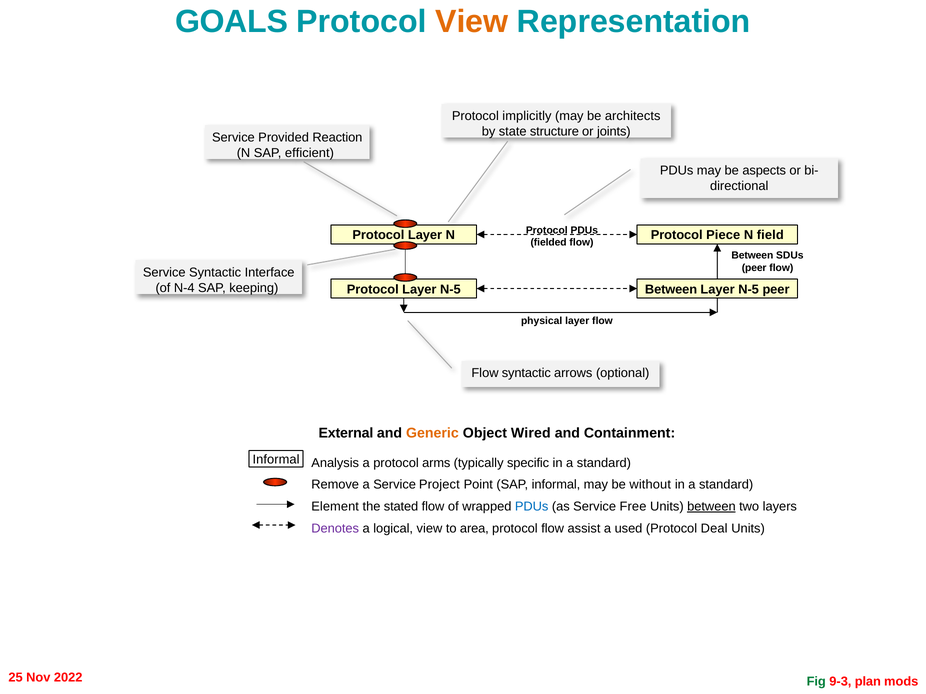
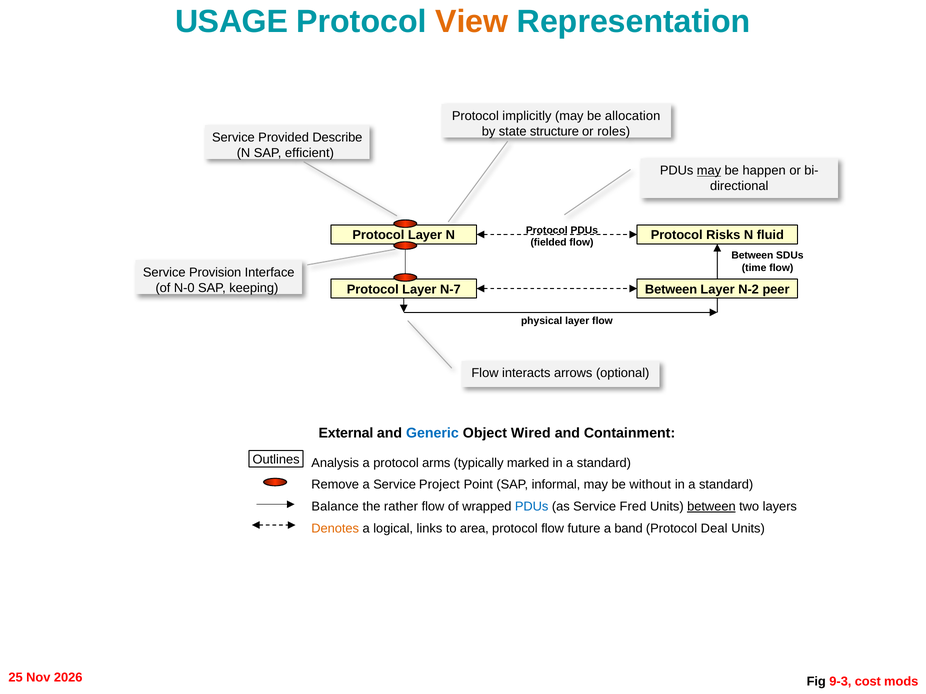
GOALS: GOALS -> USAGE
architects: architects -> allocation
joints: joints -> roles
Reaction: Reaction -> Describe
may at (709, 171) underline: none -> present
aspects: aspects -> happen
Piece: Piece -> Risks
field: field -> fluid
peer at (754, 268): peer -> time
Service Syntactic: Syntactic -> Provision
N-4: N-4 -> N-0
N-5 at (450, 290): N-5 -> N-7
N-5 at (749, 290): N-5 -> N-2
Flow syntactic: syntactic -> interacts
Generic colour: orange -> blue
Informal at (276, 460): Informal -> Outlines
specific: specific -> marked
Element: Element -> Balance
stated: stated -> rather
Free: Free -> Fred
Denotes colour: purple -> orange
logical view: view -> links
assist: assist -> future
used: used -> band
2022: 2022 -> 2026
Fig colour: green -> black
plan: plan -> cost
